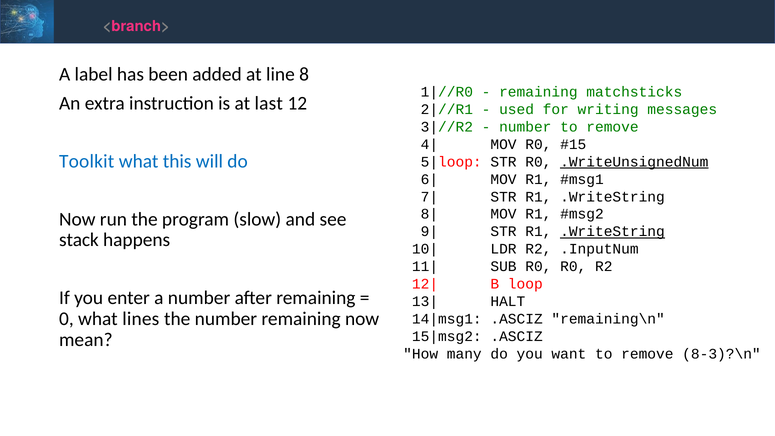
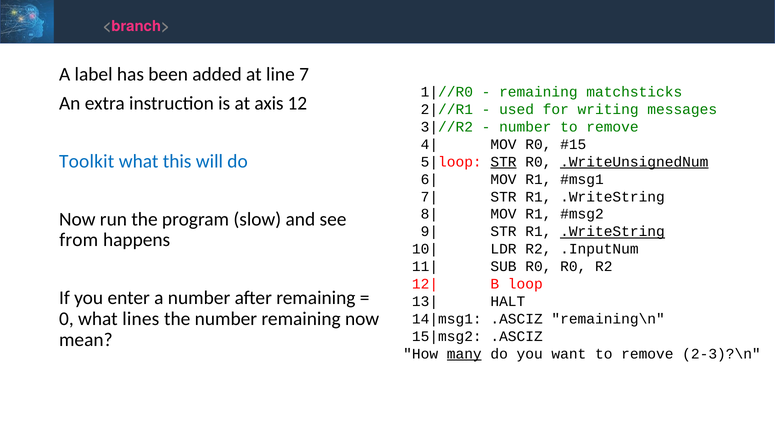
8: 8 -> 7
last: last -> axis
STR at (503, 162) underline: none -> present
stack: stack -> from
many underline: none -> present
8-3)?\n: 8-3)?\n -> 2-3)?\n
